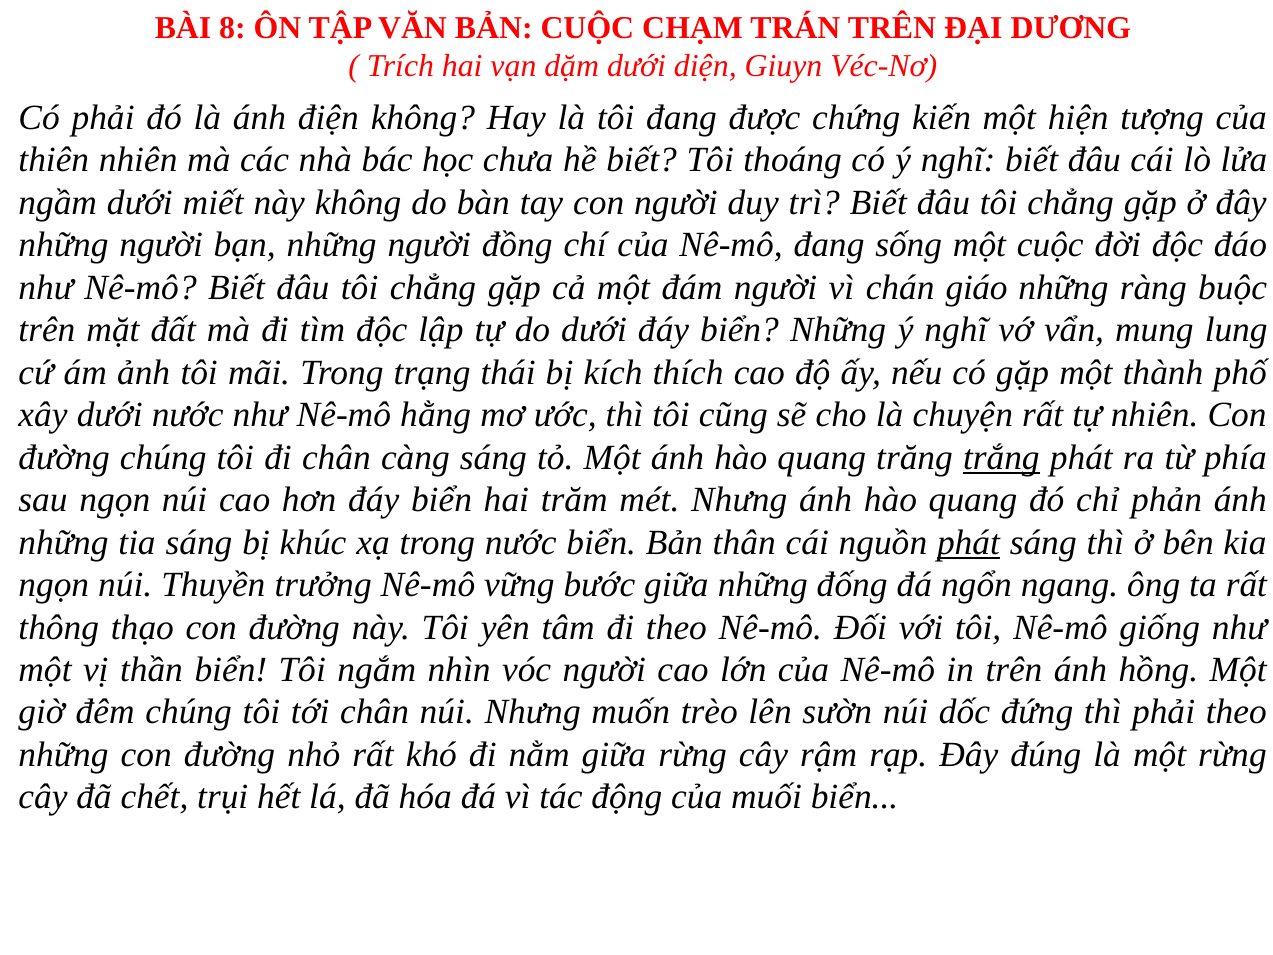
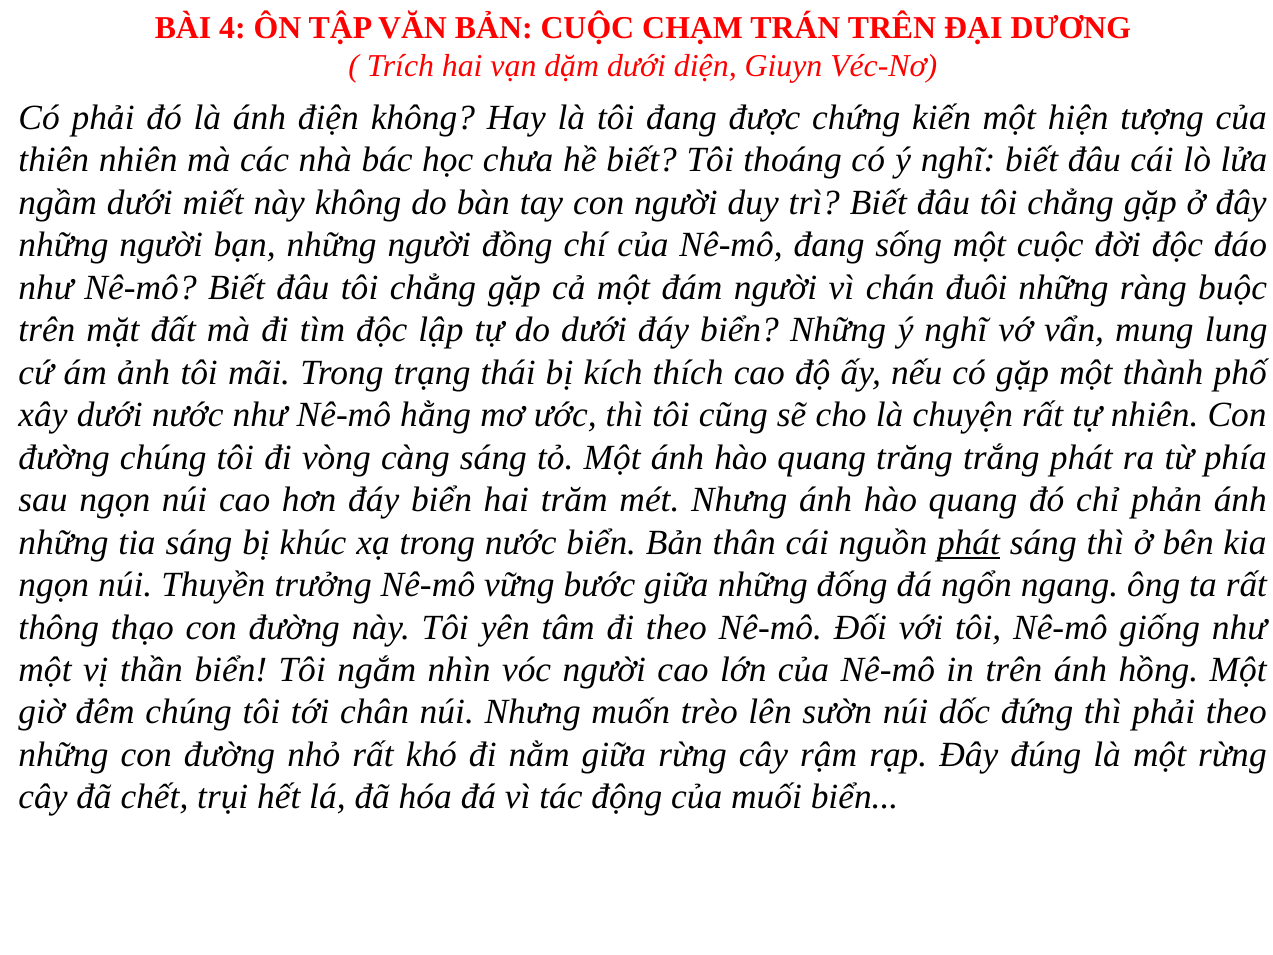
8: 8 -> 4
giáo: giáo -> đuôi
đi chân: chân -> vòng
trắng underline: present -> none
